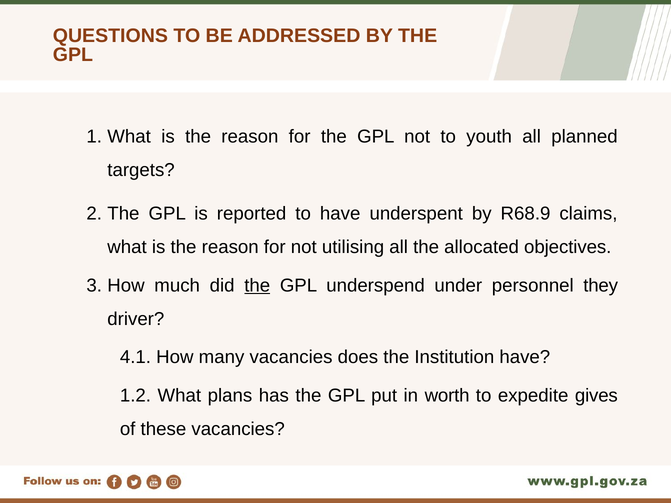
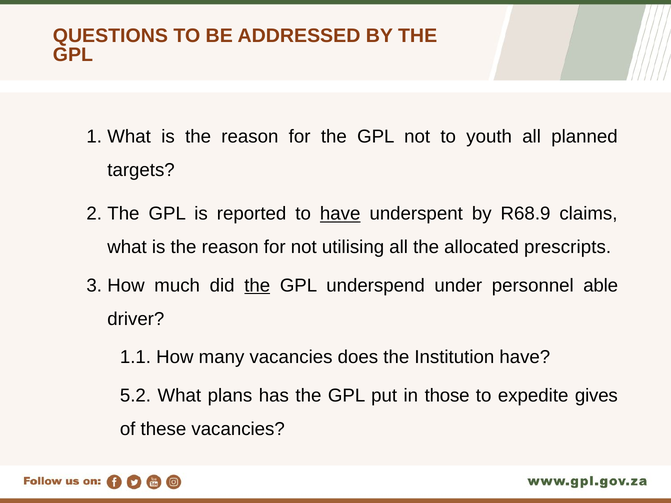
have at (340, 214) underline: none -> present
objectives: objectives -> prescripts
they: they -> able
4.1: 4.1 -> 1.1
1.2: 1.2 -> 5.2
worth: worth -> those
